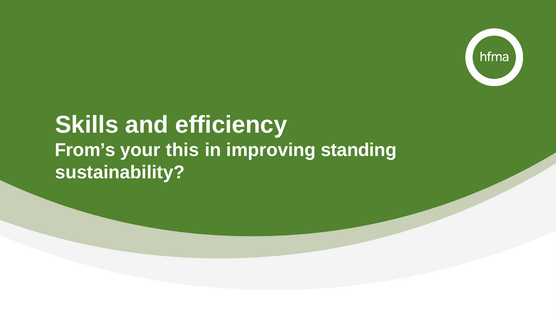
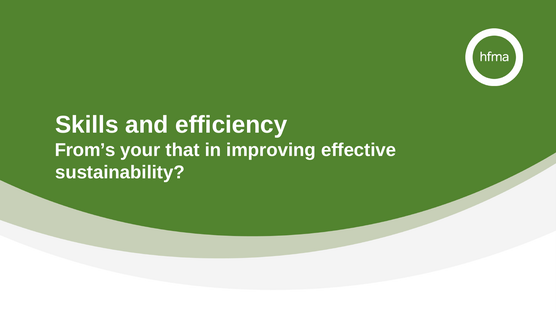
this: this -> that
standing: standing -> effective
